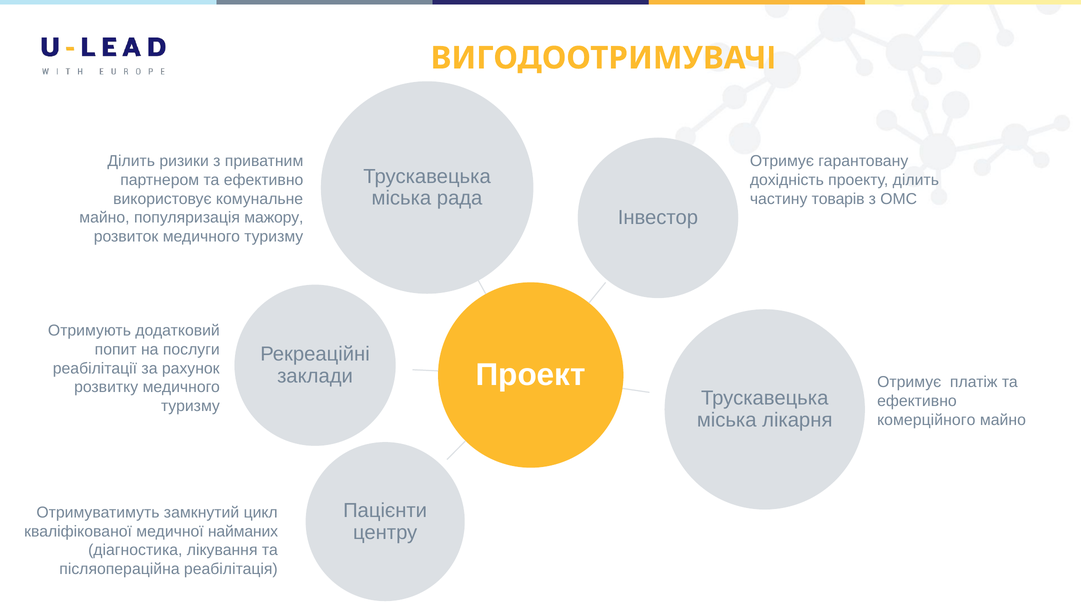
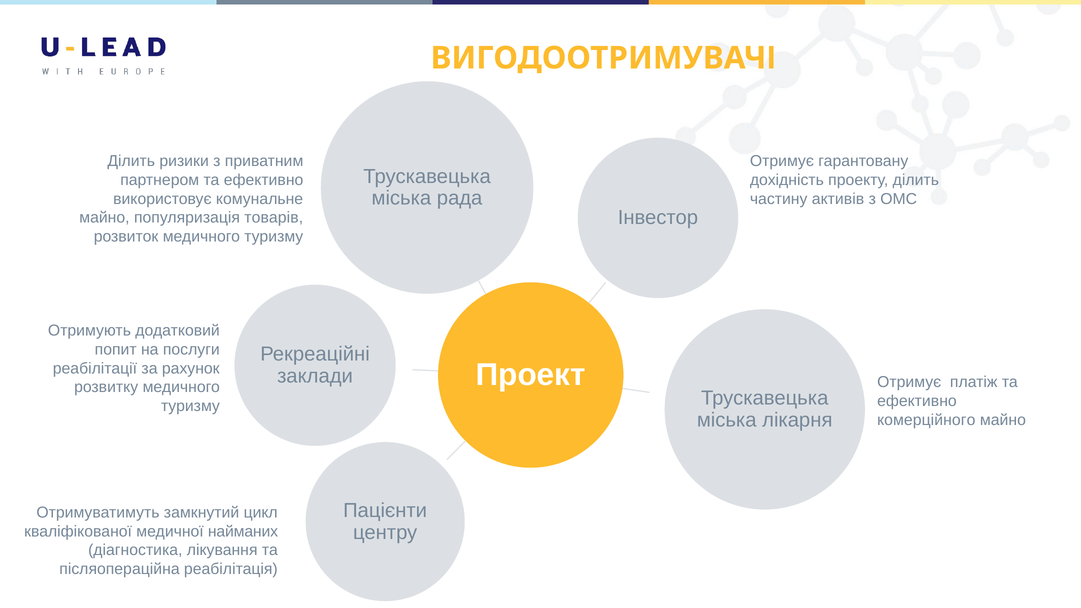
товарів: товарів -> активів
мажору: мажору -> товарів
